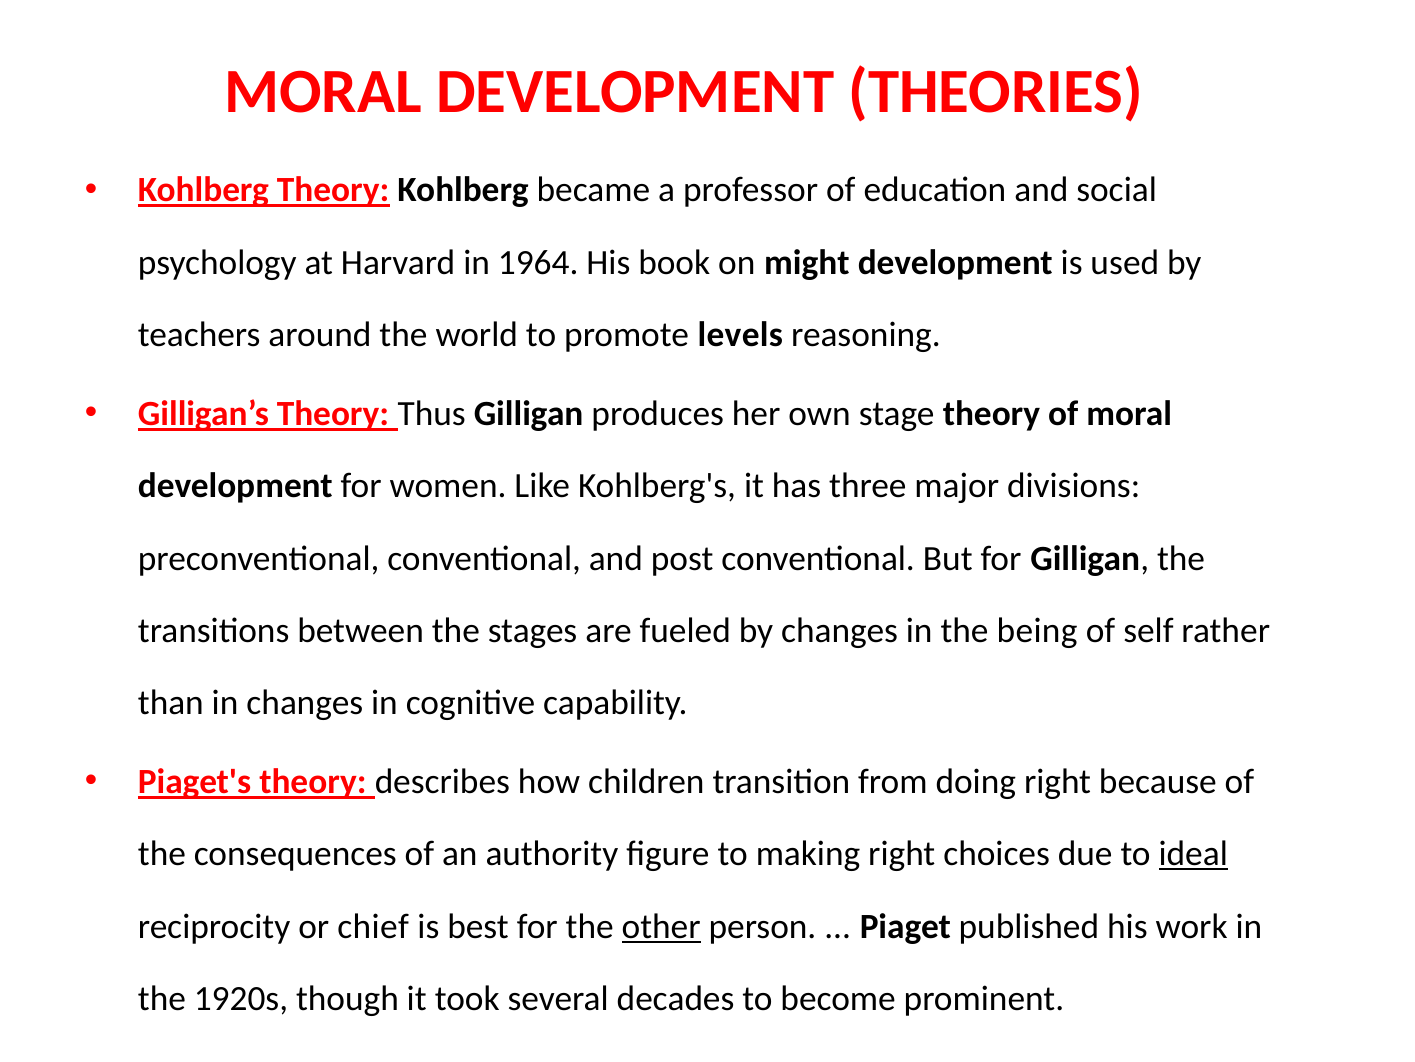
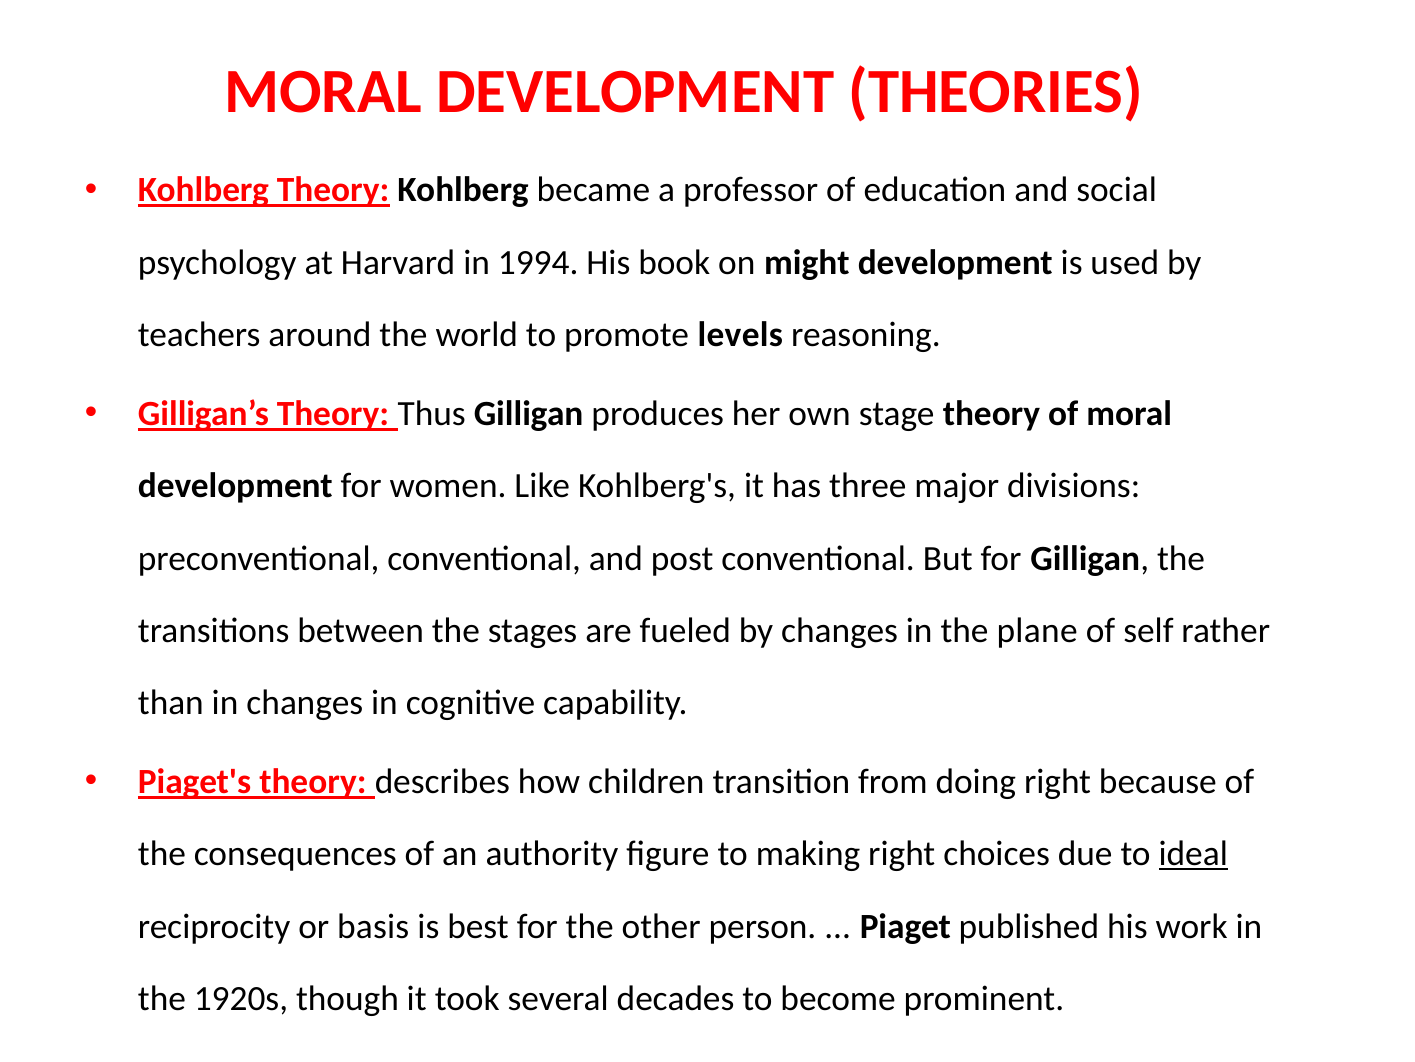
1964: 1964 -> 1994
being: being -> plane
chief: chief -> basis
other underline: present -> none
